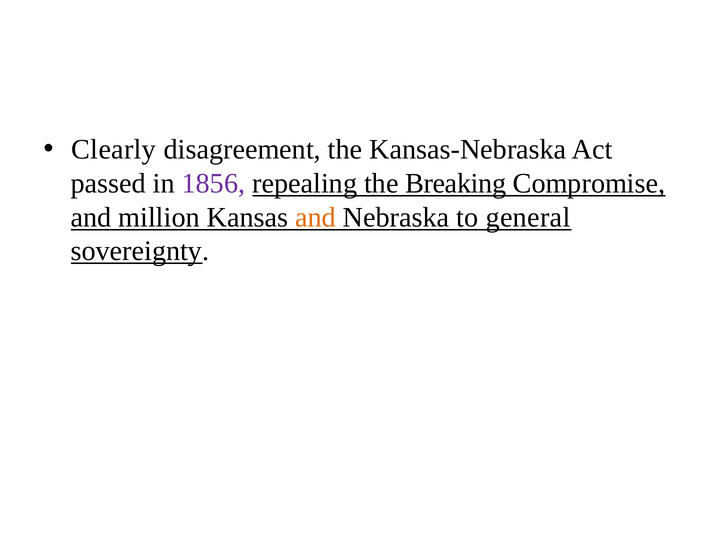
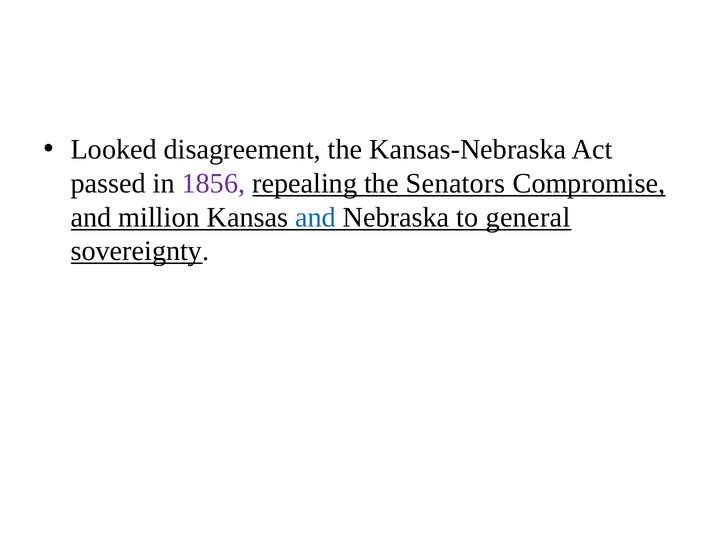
Clearly: Clearly -> Looked
Breaking: Breaking -> Senators
and at (316, 217) colour: orange -> blue
